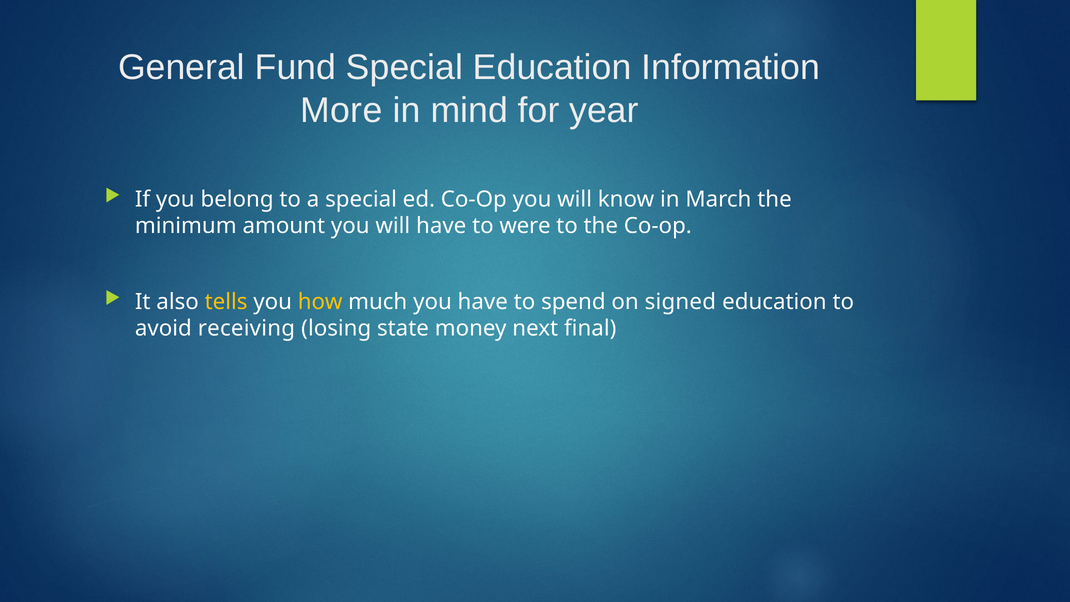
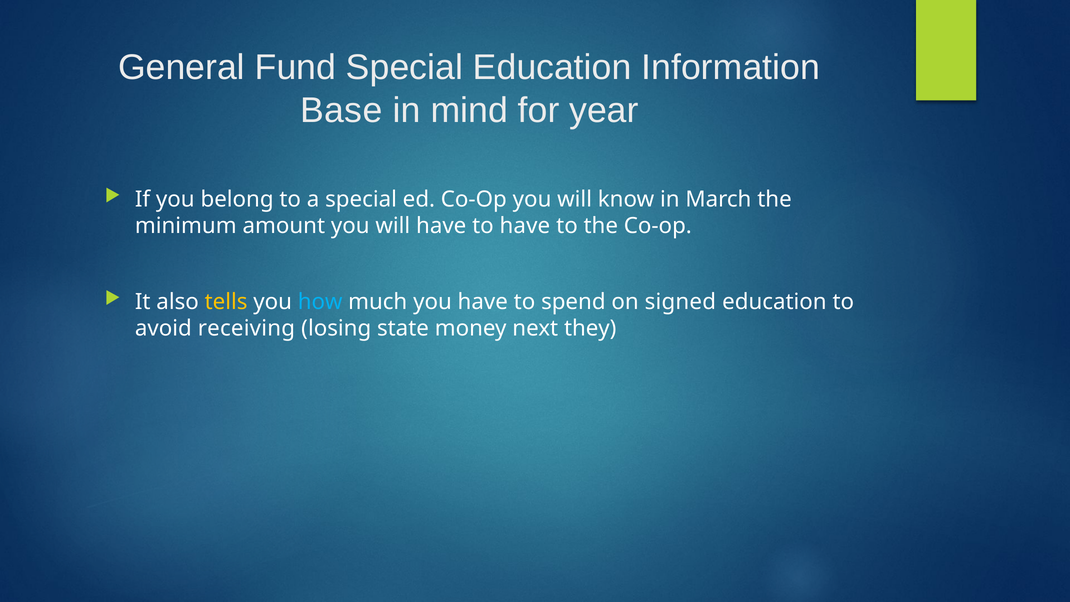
More: More -> Base
to were: were -> have
how colour: yellow -> light blue
final: final -> they
